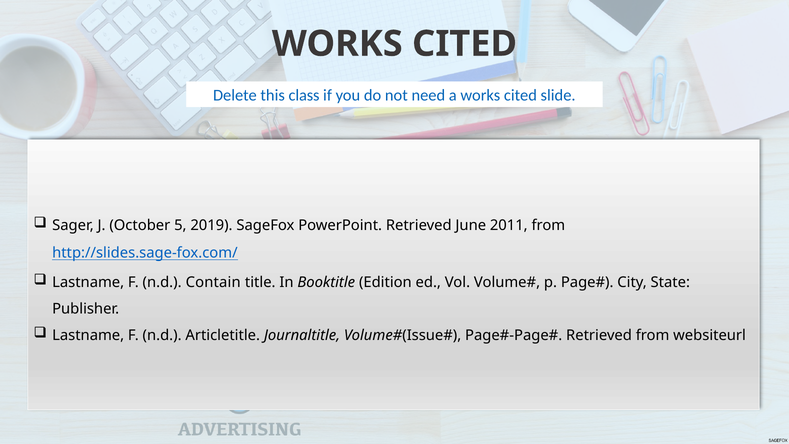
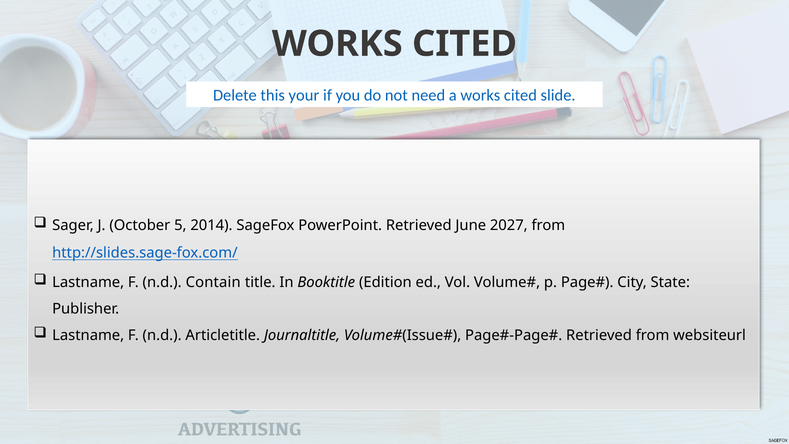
class: class -> your
2019: 2019 -> 2014
2011: 2011 -> 2027
